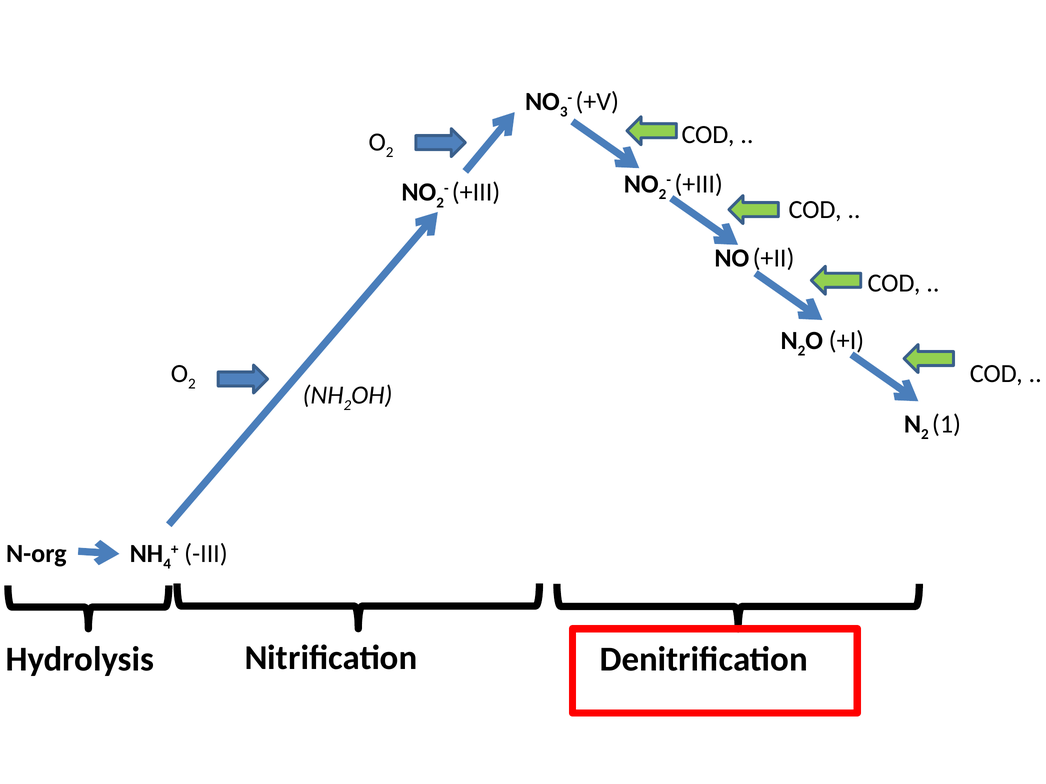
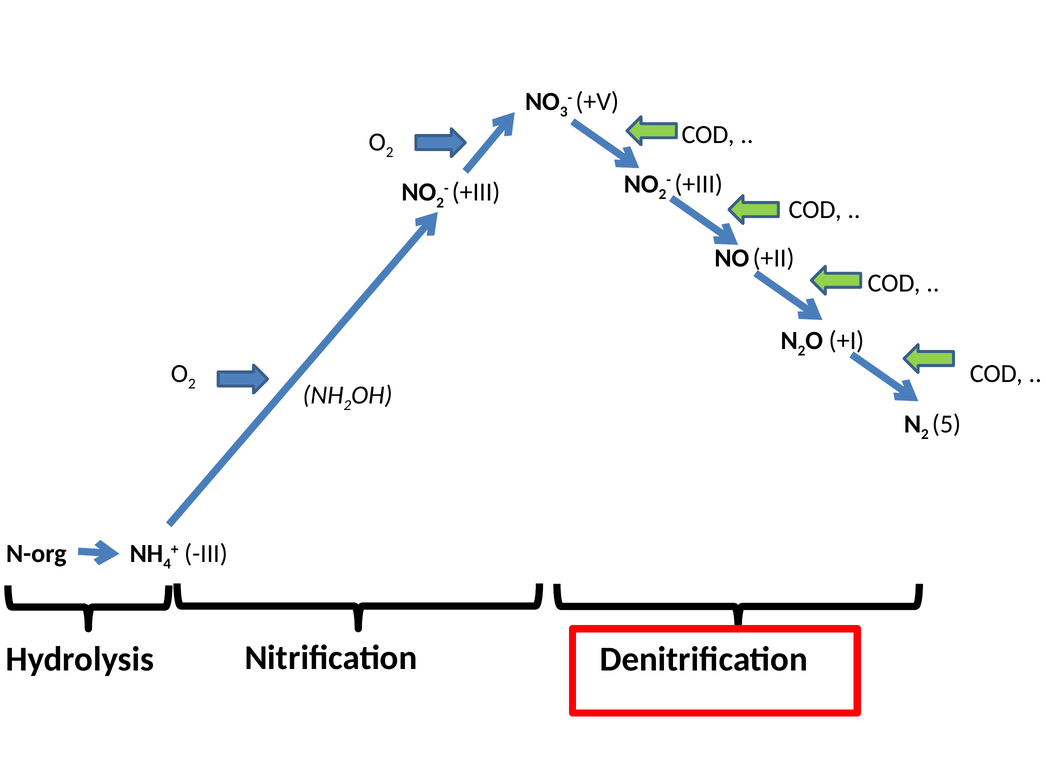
1: 1 -> 5
